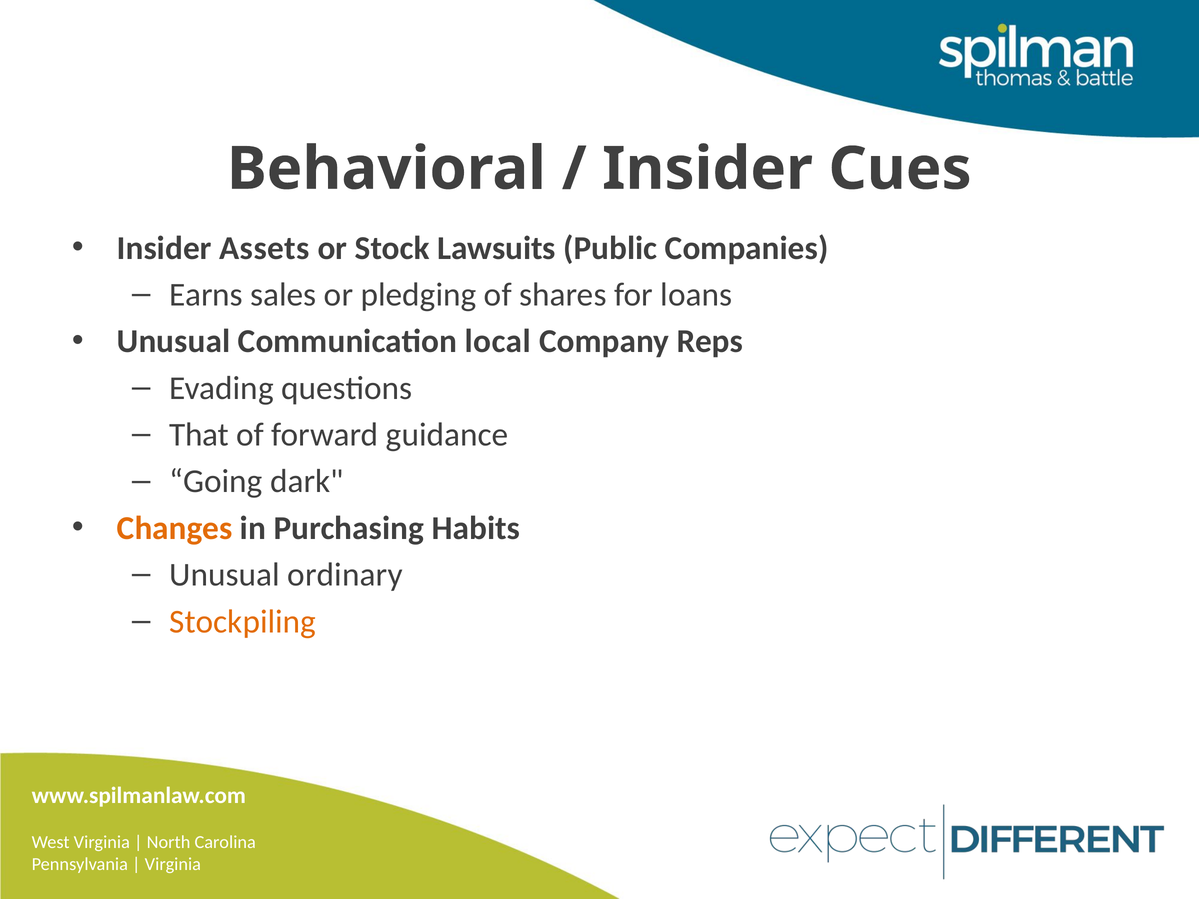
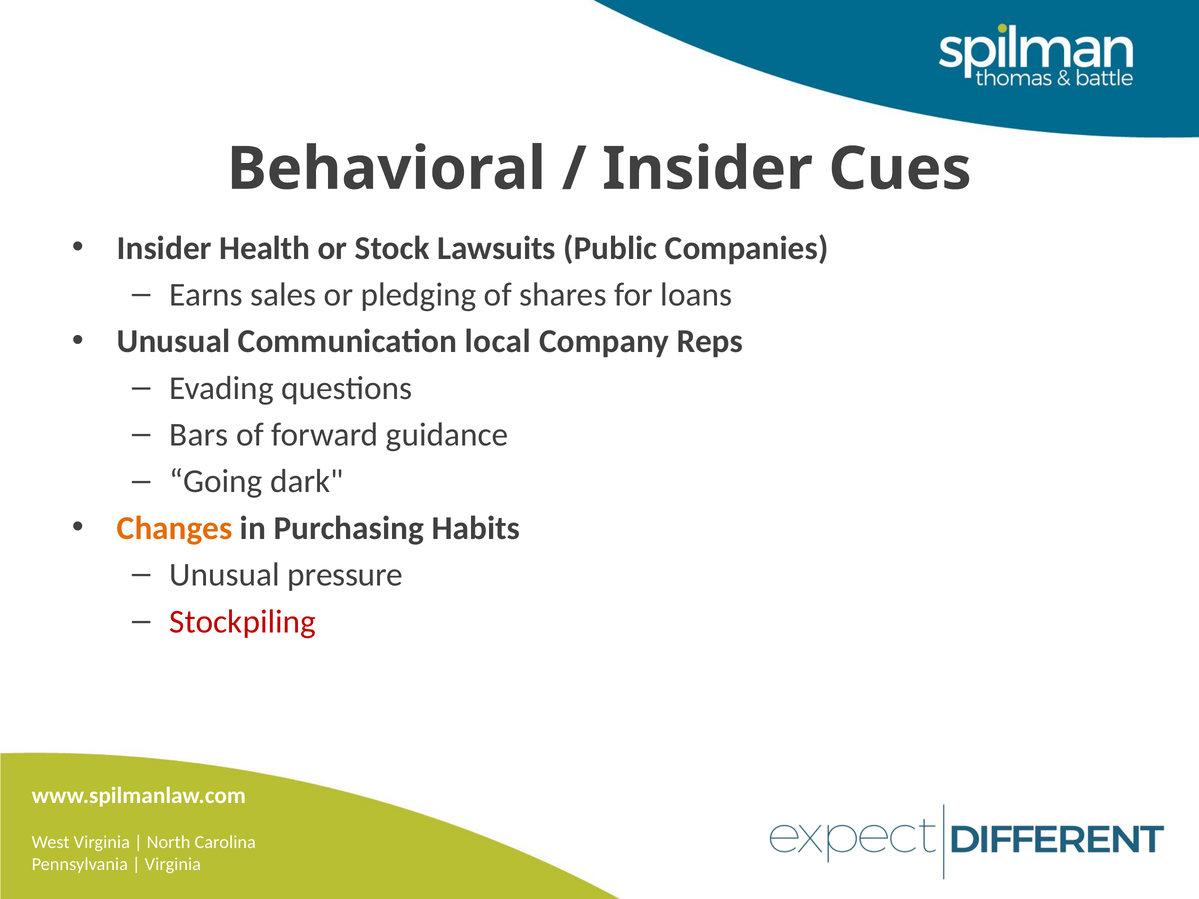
Assets: Assets -> Health
That: That -> Bars
ordinary: ordinary -> pressure
Stockpiling colour: orange -> red
